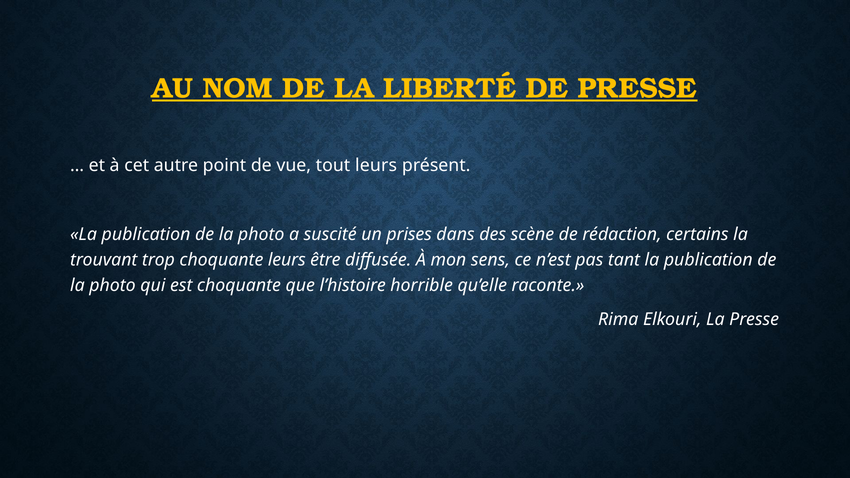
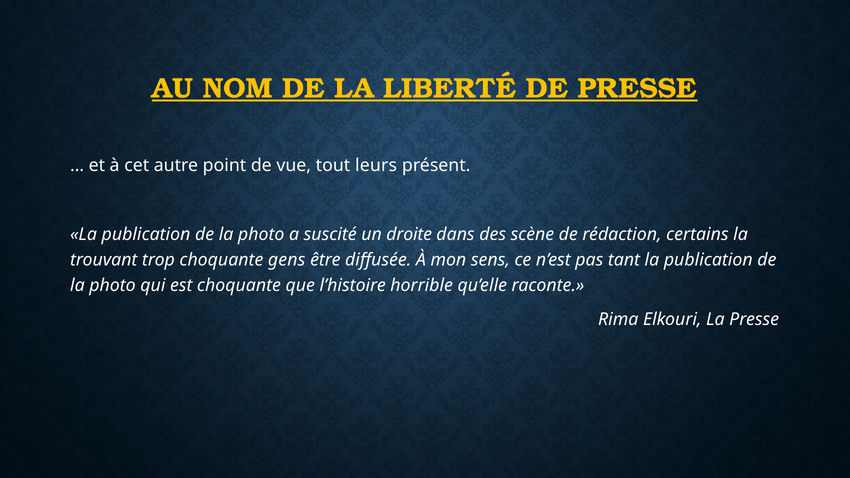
prises: prises -> droite
choquante leurs: leurs -> gens
